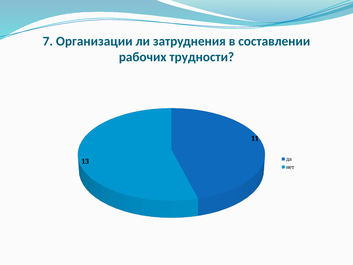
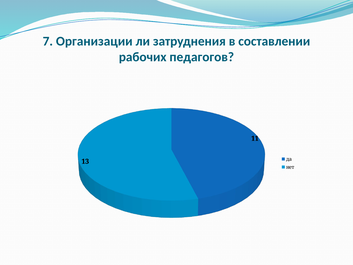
трудности: трудности -> педагогов
